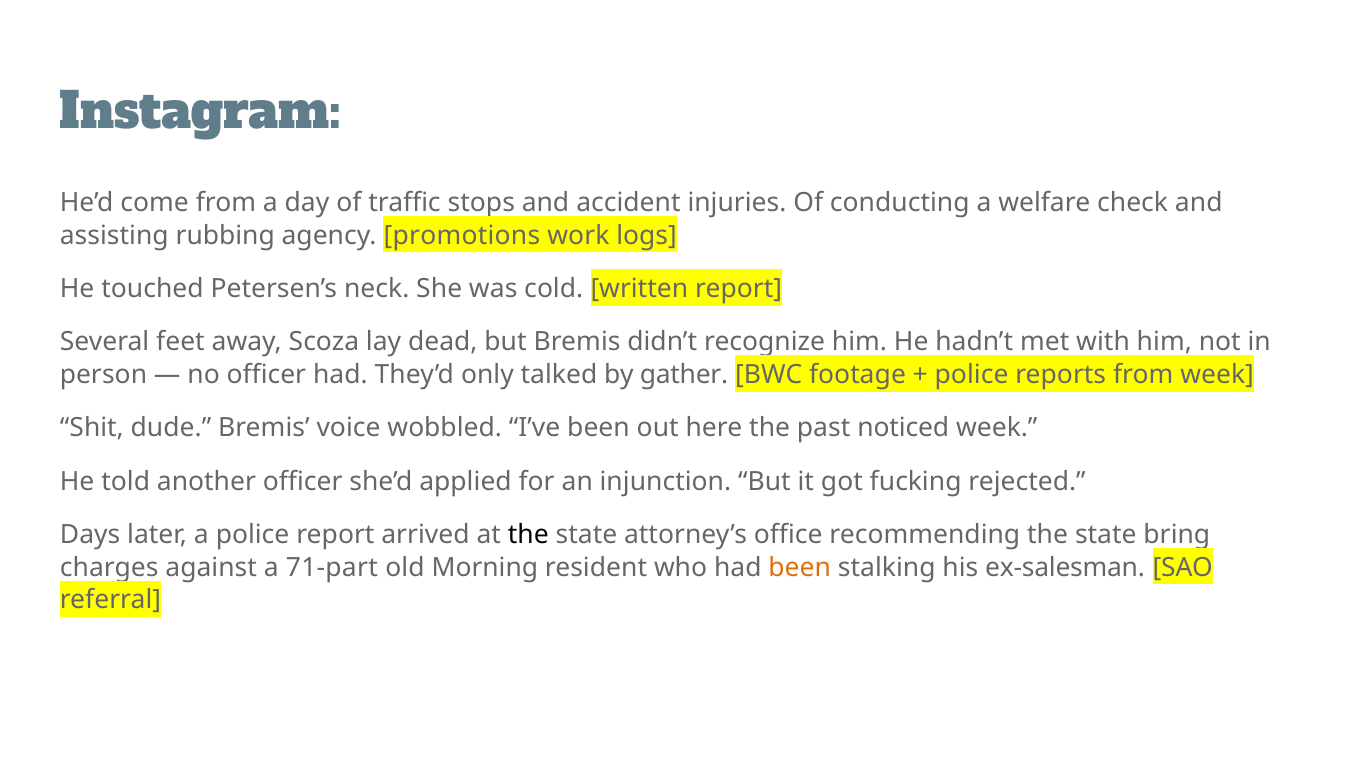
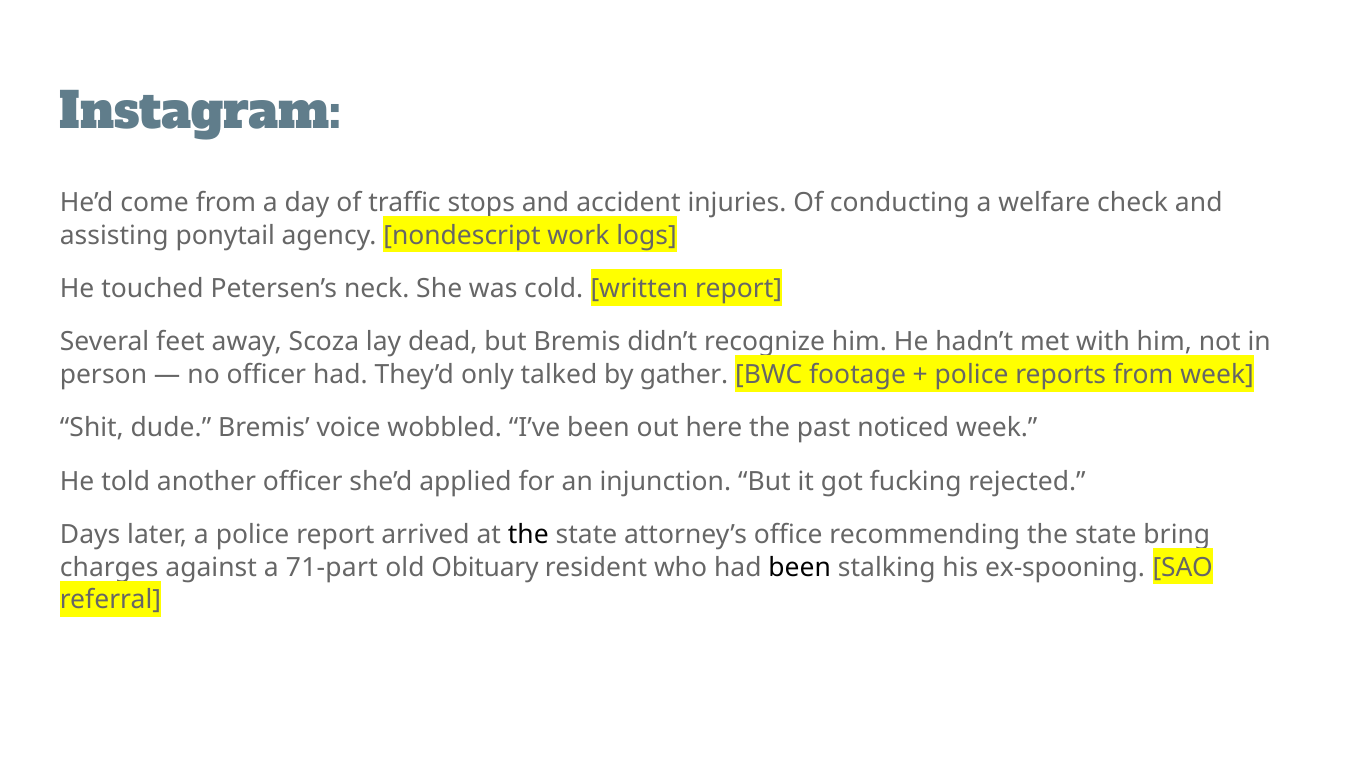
rubbing: rubbing -> ponytail
promotions: promotions -> nondescript
Morning: Morning -> Obituary
been at (800, 567) colour: orange -> black
ex-salesman: ex-salesman -> ex-spooning
